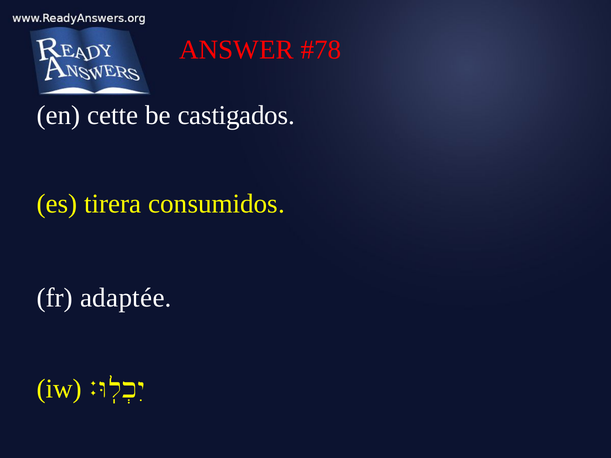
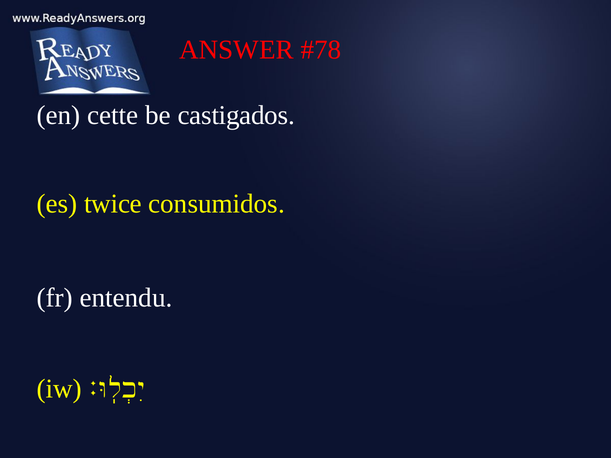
tirera: tirera -> twice
adaptée: adaptée -> entendu
